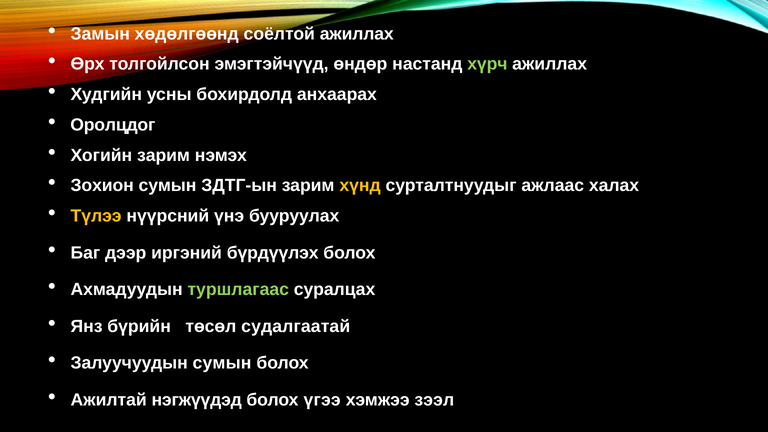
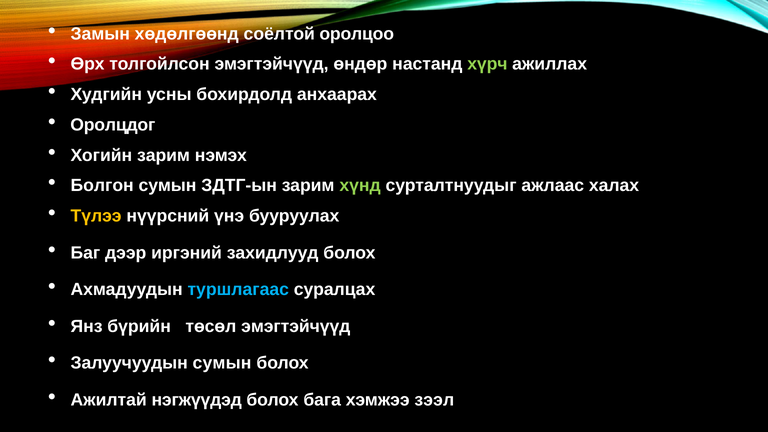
соёлтой ажиллах: ажиллах -> оролцоо
Зохион: Зохион -> Болгон
хүнд colour: yellow -> light green
бүрдүүлэх: бүрдүүлэх -> захидлууд
туршлагаас colour: light green -> light blue
төсөл судалгаатай: судалгаатай -> эмэгтэйчүүд
үгээ: үгээ -> бага
